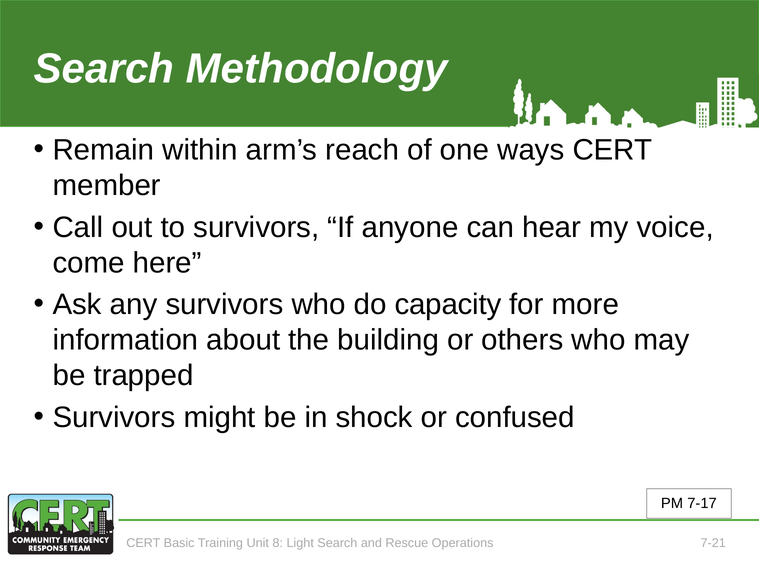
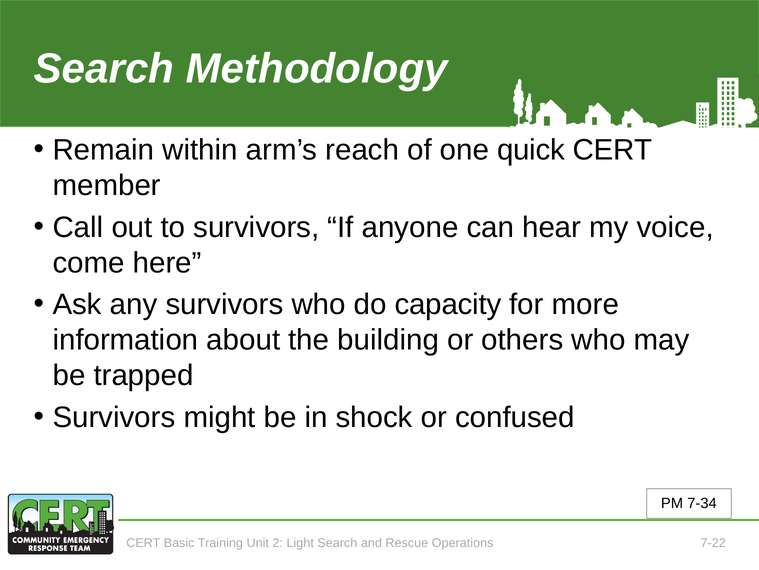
ways: ways -> quick
7-17: 7-17 -> 7-34
8: 8 -> 2
7-21: 7-21 -> 7-22
